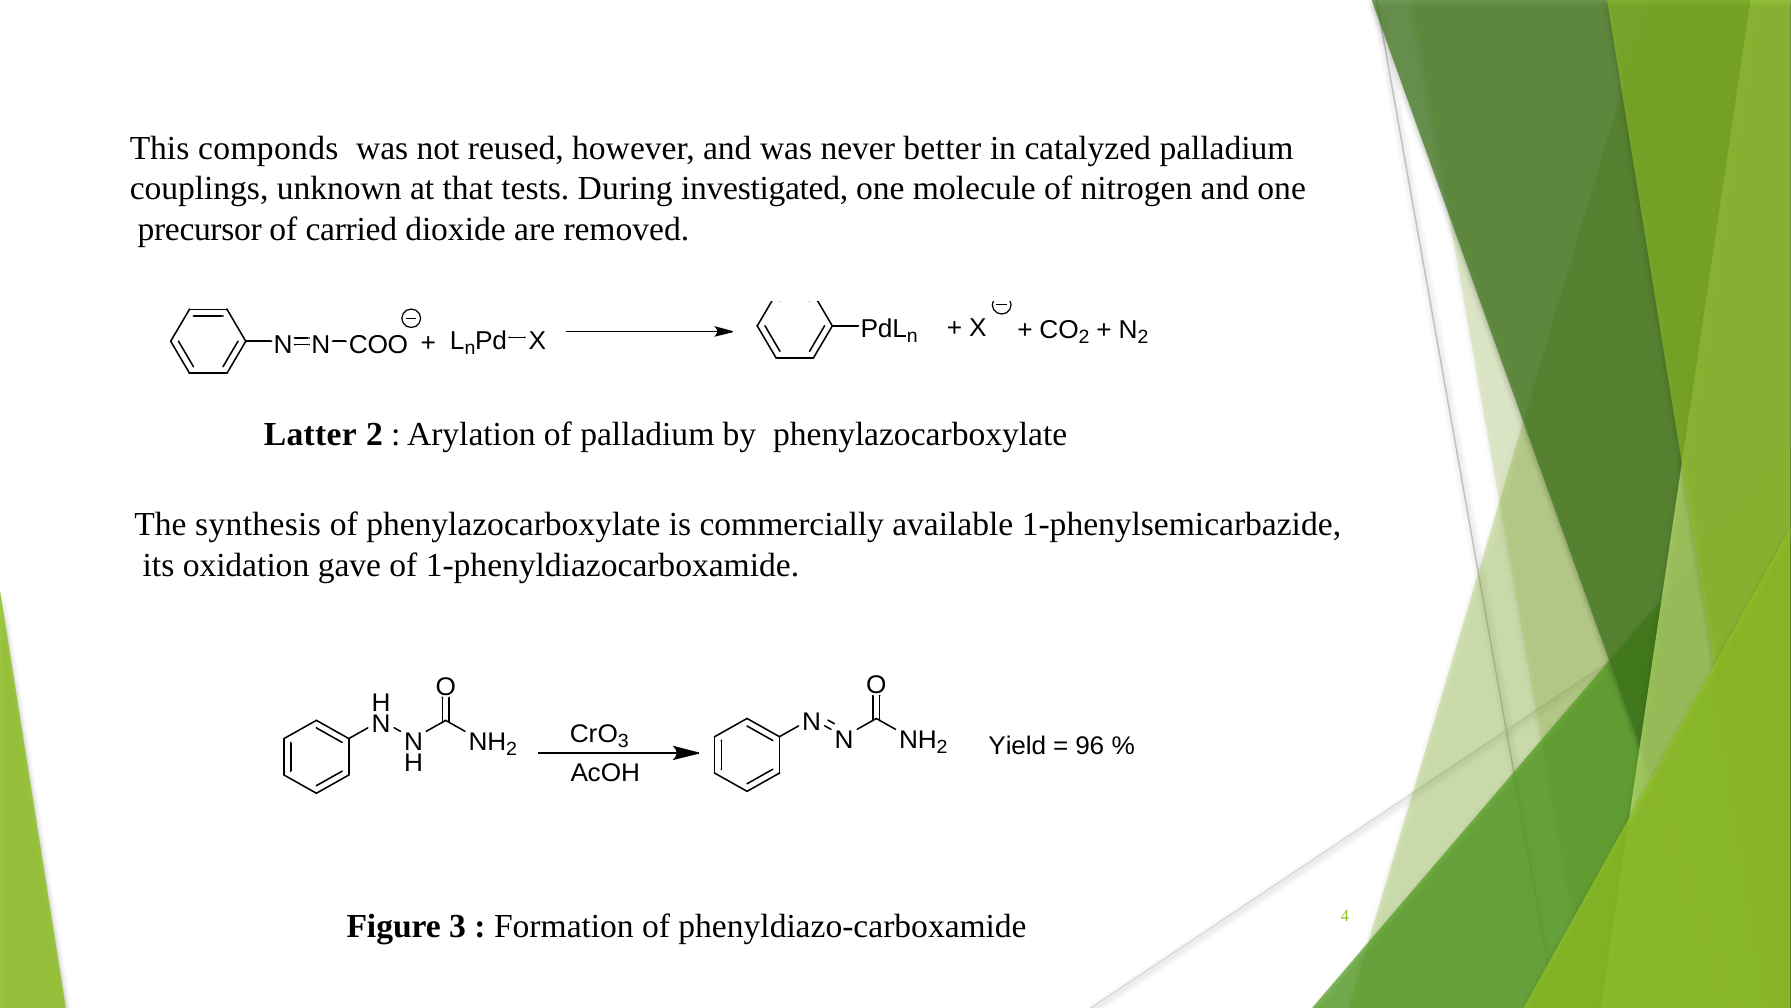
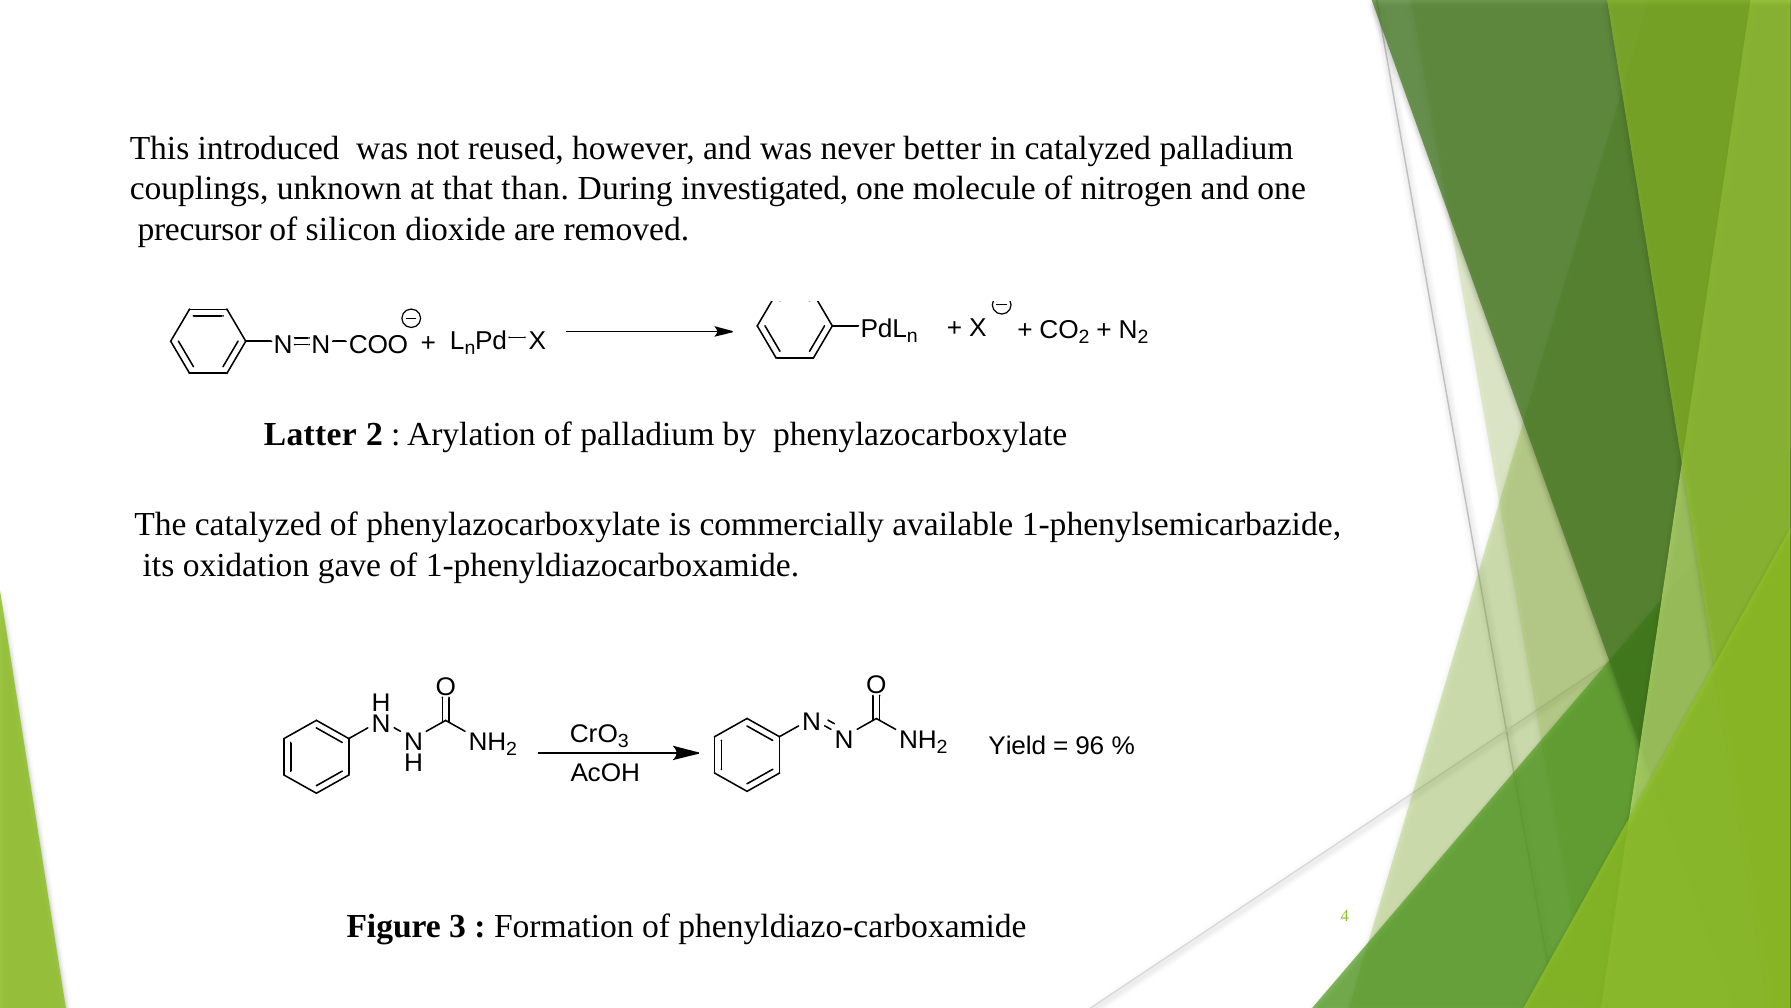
componds: componds -> introduced
tests: tests -> than
carried: carried -> silicon
The synthesis: synthesis -> catalyzed
